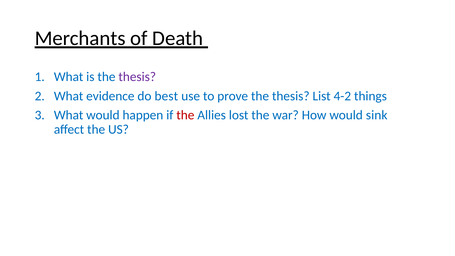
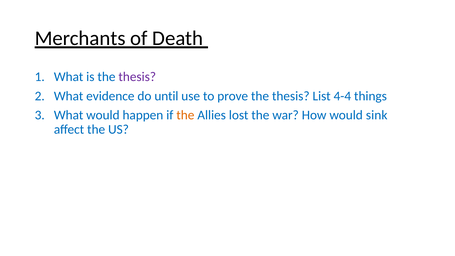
best: best -> until
4-2: 4-2 -> 4-4
the at (185, 115) colour: red -> orange
